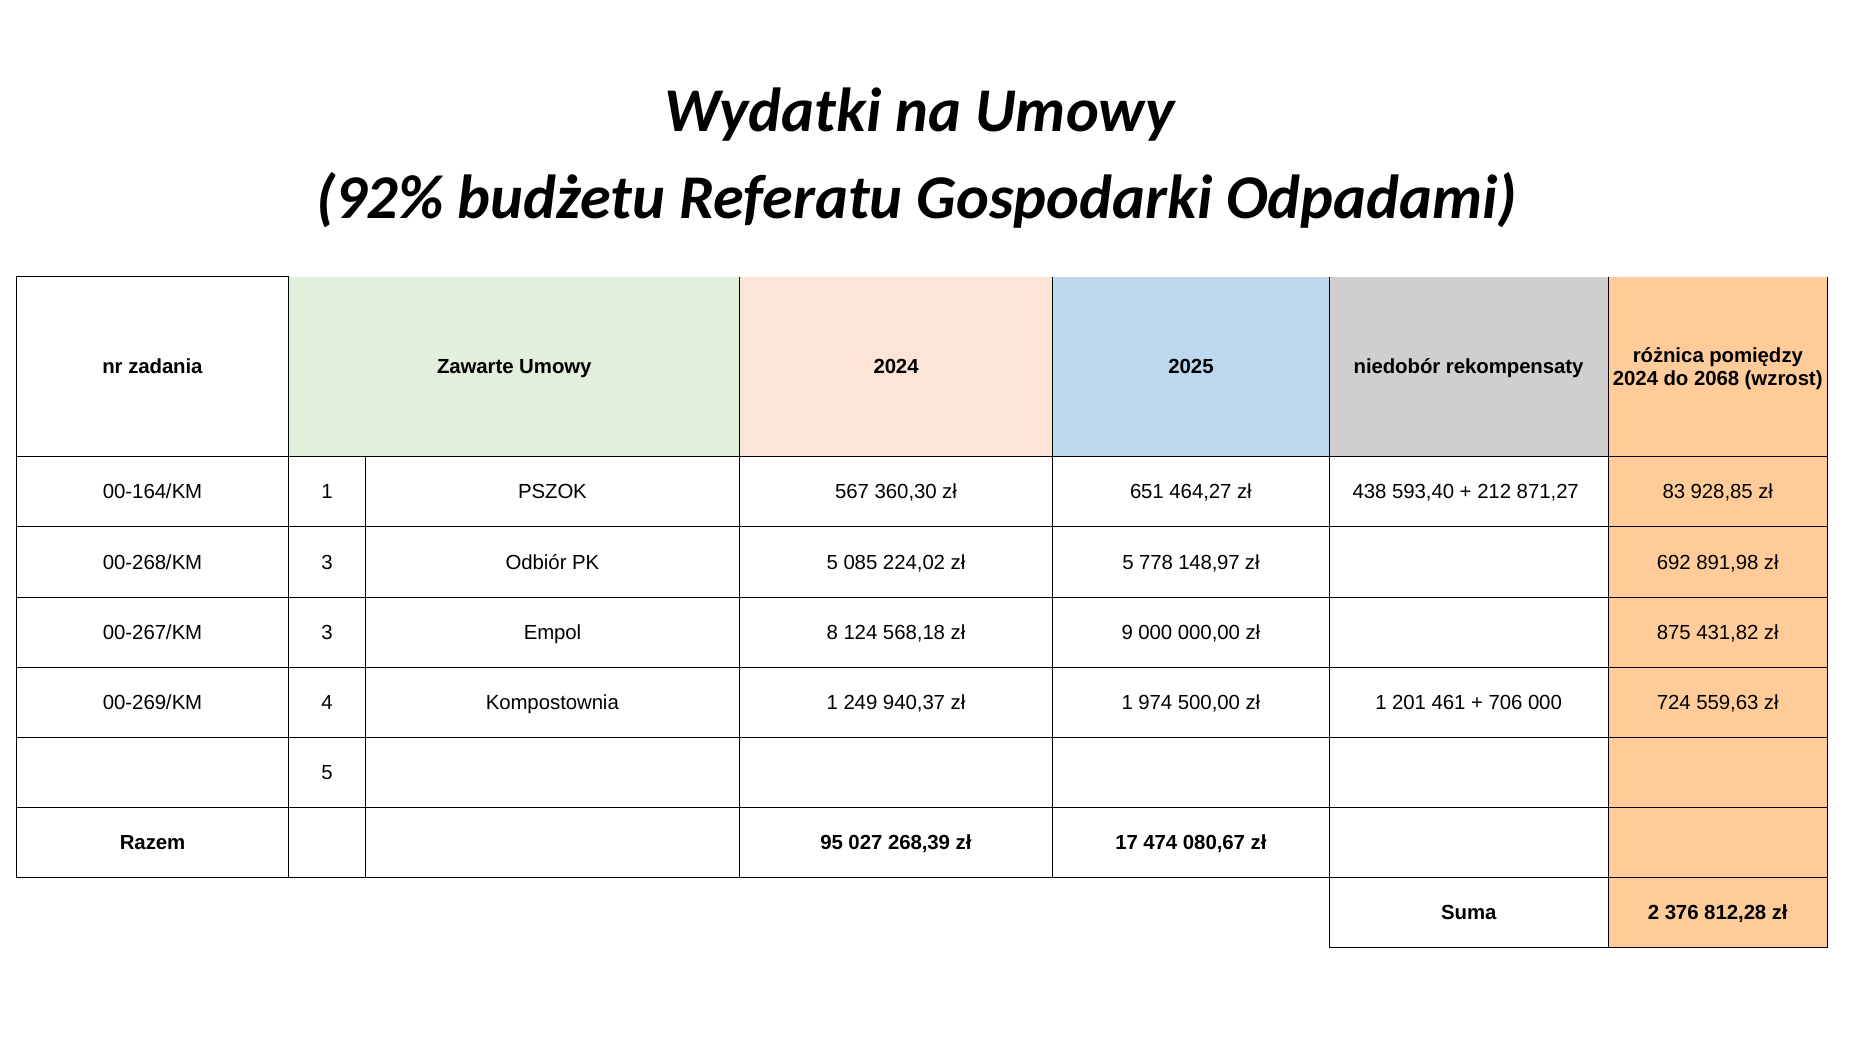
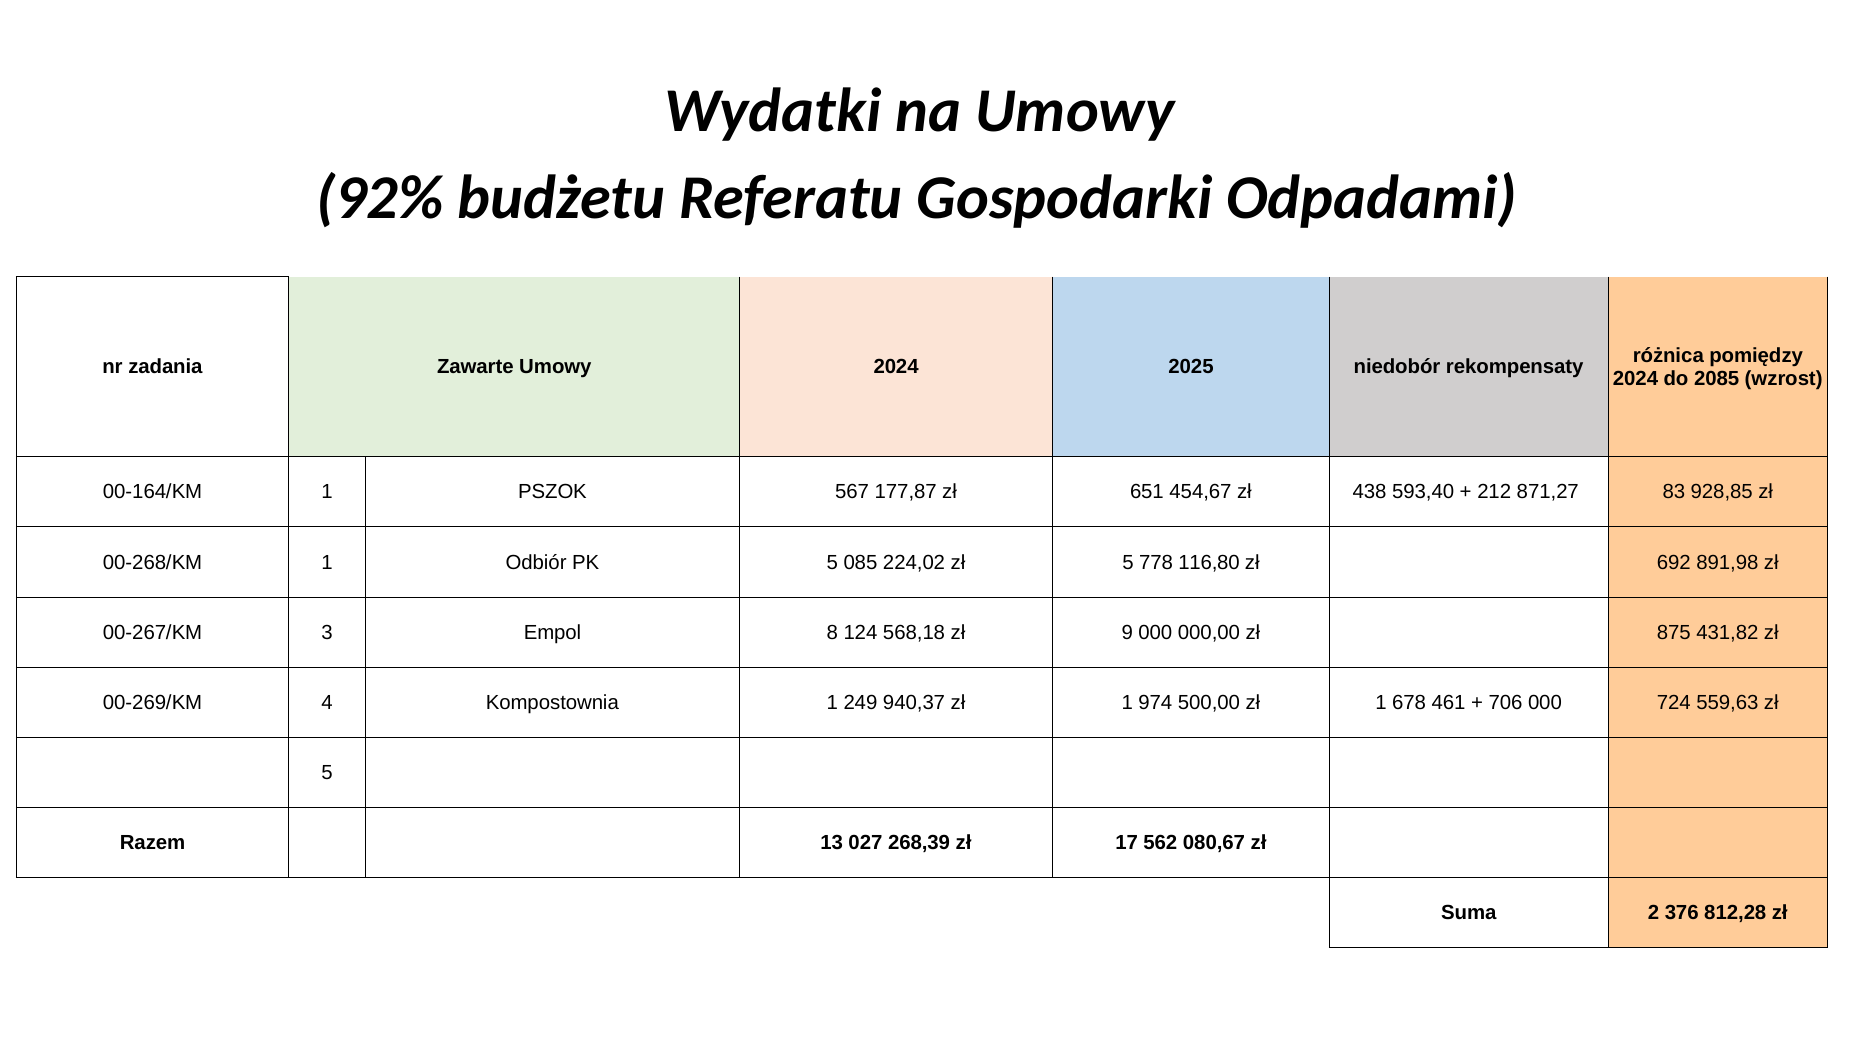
2068: 2068 -> 2085
360,30: 360,30 -> 177,87
464,27: 464,27 -> 454,67
00-268/KM 3: 3 -> 1
148,97: 148,97 -> 116,80
201: 201 -> 678
95: 95 -> 13
474: 474 -> 562
